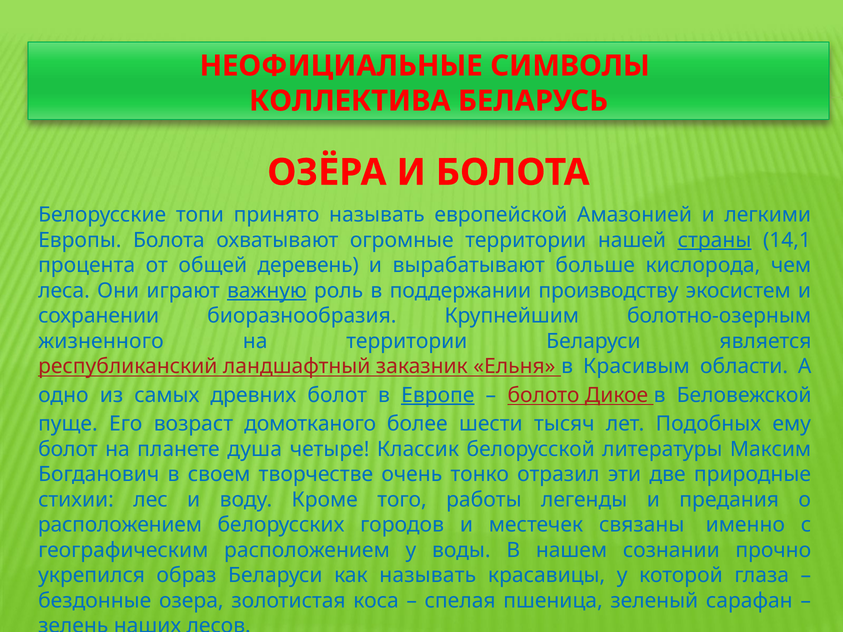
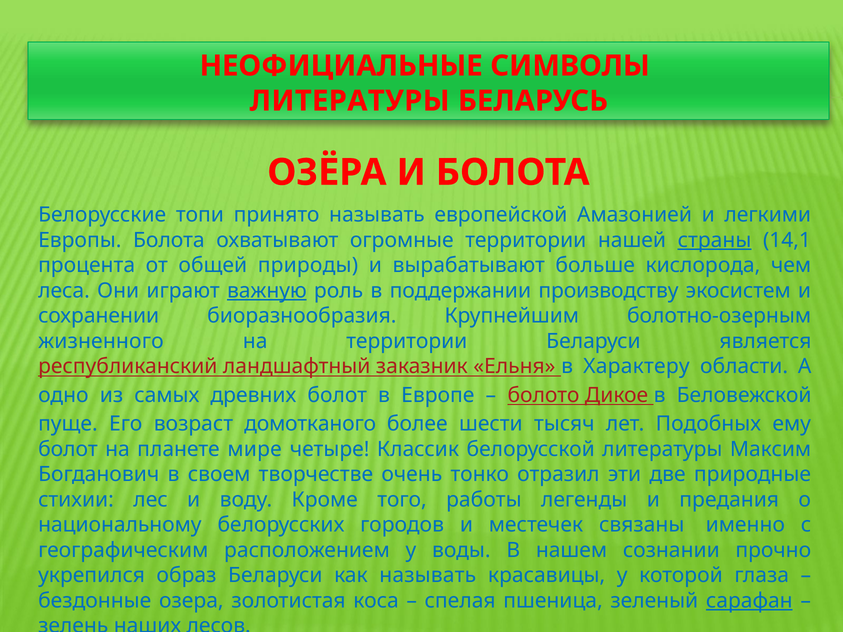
КОЛЛЕКТИВА at (350, 101): КОЛЛЕКТИВА -> ЛИТЕРАТУРЫ
деревень: деревень -> природы
Красивым: Красивым -> Характеру
Европе underline: present -> none
душа: душа -> мире
расположением at (120, 525): расположением -> национальному
сарафан underline: none -> present
